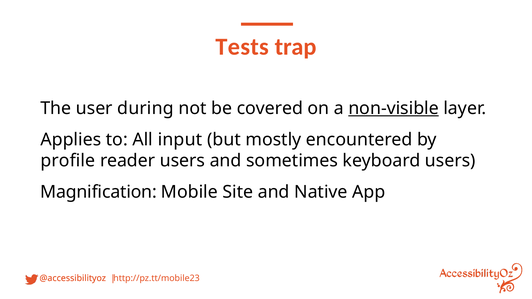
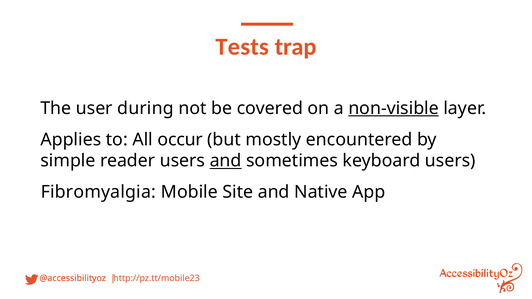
input: input -> occur
profile: profile -> simple
and at (226, 161) underline: none -> present
Magnification: Magnification -> Fibromyalgia
